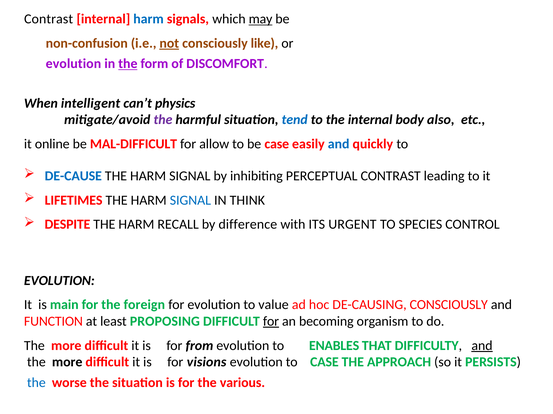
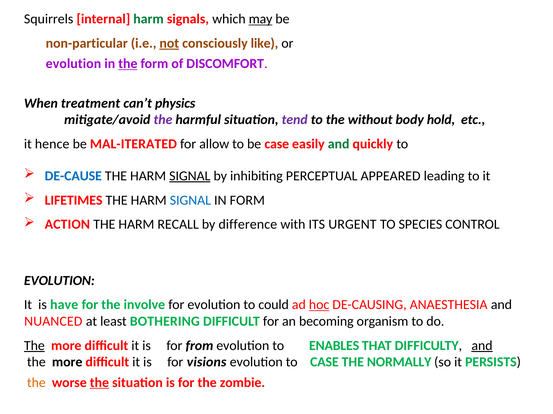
Contrast at (49, 19): Contrast -> Squirrels
harm at (149, 19) colour: blue -> green
non-confusion: non-confusion -> non-particular
intelligent: intelligent -> treatment
tend colour: blue -> purple
the internal: internal -> without
also: also -> hold
online: online -> hence
MAL-DIFFICULT: MAL-DIFFICULT -> MAL-ITERATED
and at (339, 144) colour: blue -> green
SIGNAL at (190, 176) underline: none -> present
PERCEPTUAL CONTRAST: CONTRAST -> APPEARED
IN THINK: THINK -> FORM
DESPITE: DESPITE -> ACTION
main: main -> have
foreign: foreign -> involve
value: value -> could
hoc underline: none -> present
DE-CAUSING CONSCIOUSLY: CONSCIOUSLY -> ANAESTHESIA
FUNCTION: FUNCTION -> NUANCED
PROPOSING: PROPOSING -> BOTHERING
for at (271, 322) underline: present -> none
The at (34, 346) underline: none -> present
APPROACH: APPROACH -> NORMALLY
the at (36, 383) colour: blue -> orange
the at (99, 383) underline: none -> present
various: various -> zombie
